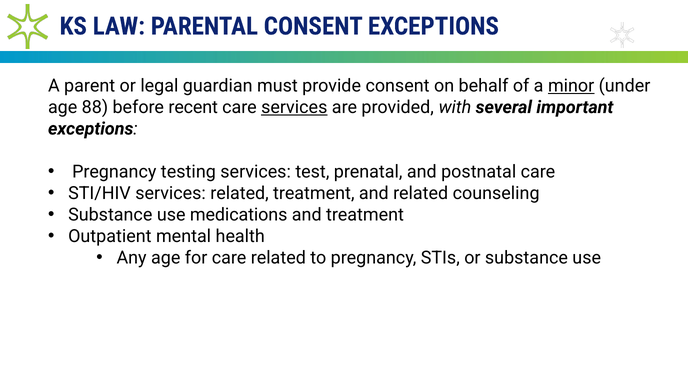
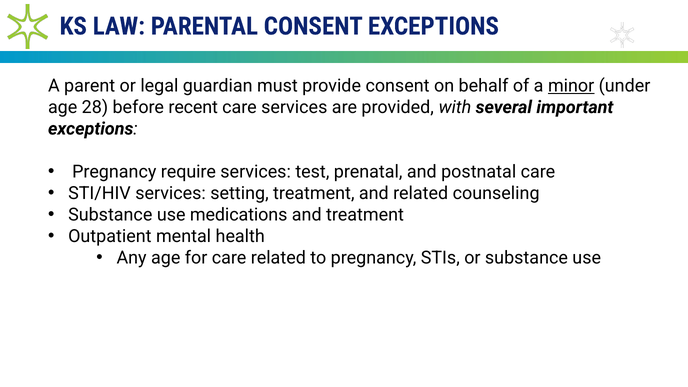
88: 88 -> 28
services at (294, 107) underline: present -> none
testing: testing -> require
services related: related -> setting
